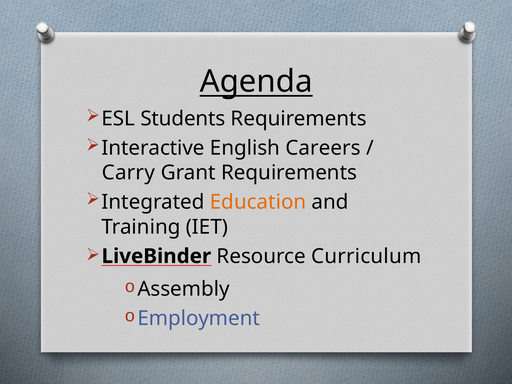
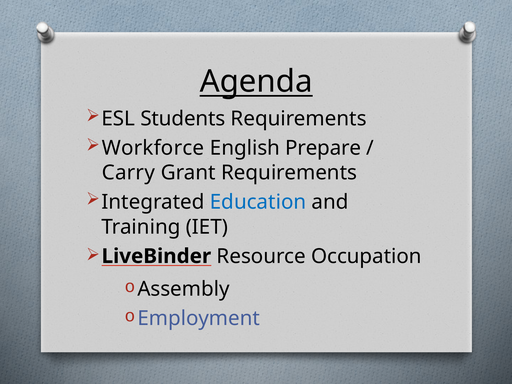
Interactive: Interactive -> Workforce
Careers: Careers -> Prepare
Education colour: orange -> blue
Curriculum: Curriculum -> Occupation
